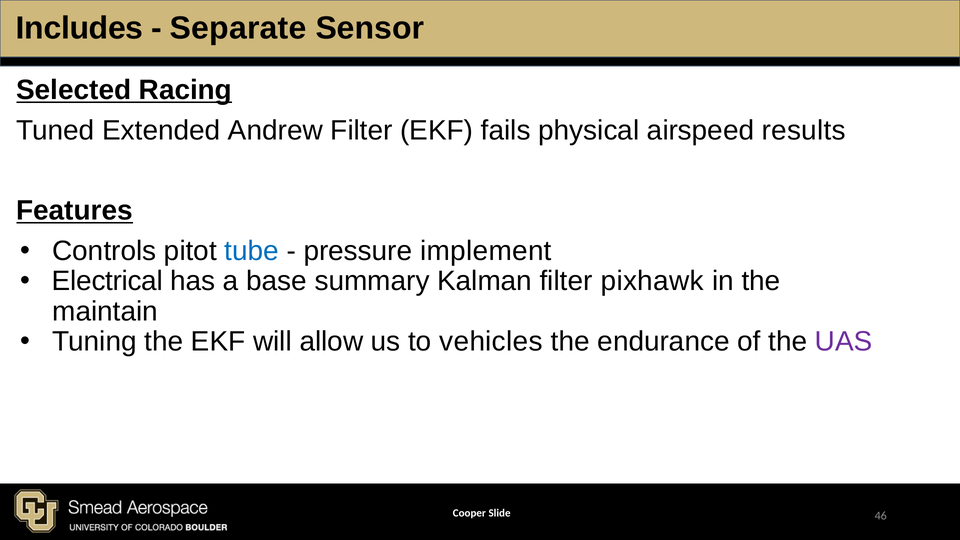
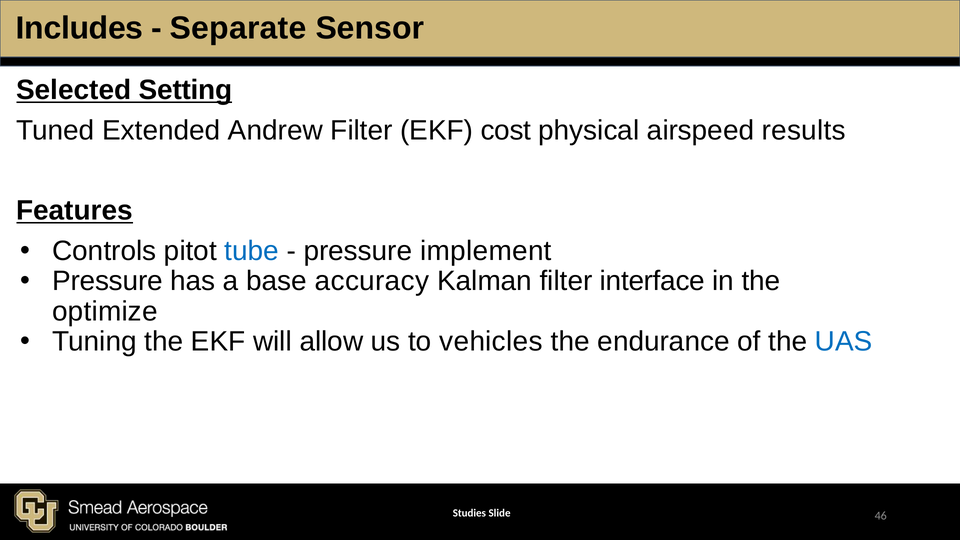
Racing: Racing -> Setting
fails: fails -> cost
Electrical at (107, 281): Electrical -> Pressure
summary: summary -> accuracy
pixhawk: pixhawk -> interface
maintain: maintain -> optimize
UAS colour: purple -> blue
Cooper: Cooper -> Studies
